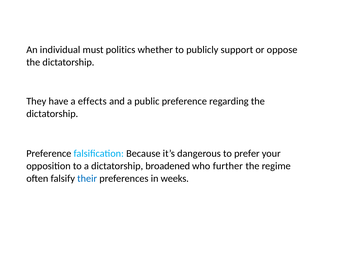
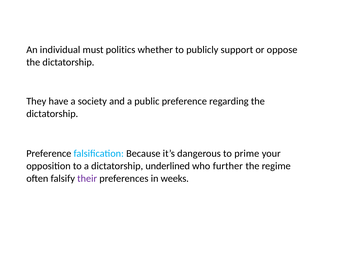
effects: effects -> society
prefer: prefer -> prime
broadened: broadened -> underlined
their colour: blue -> purple
